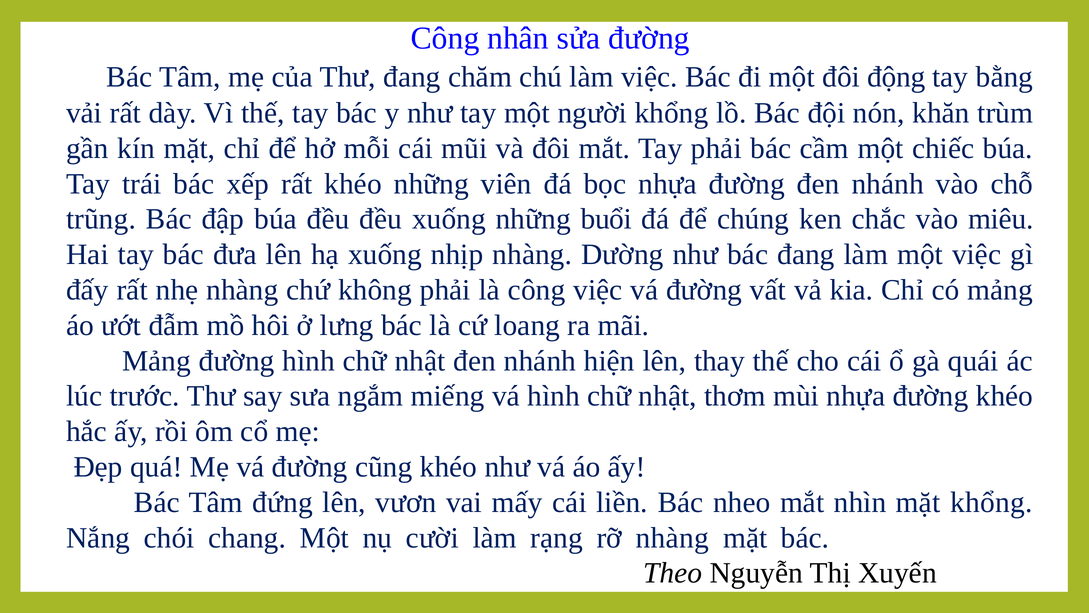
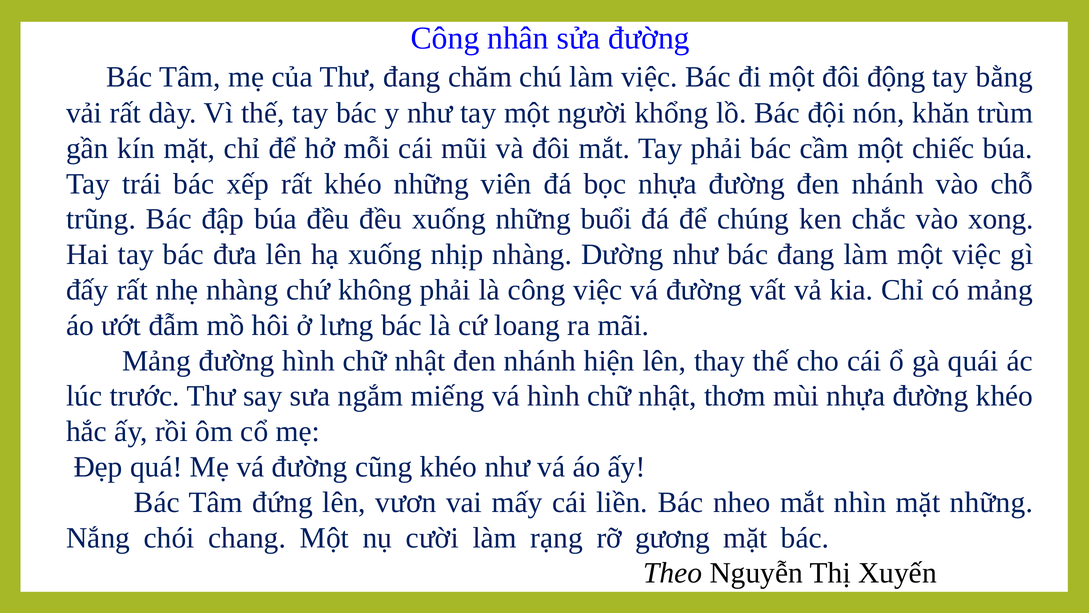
miêu: miêu -> xong
mặt khổng: khổng -> những
rỡ nhàng: nhàng -> gương
